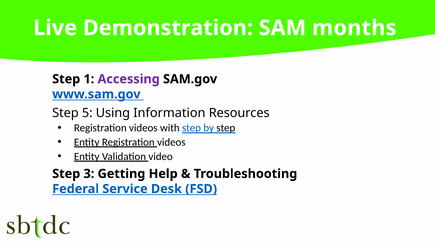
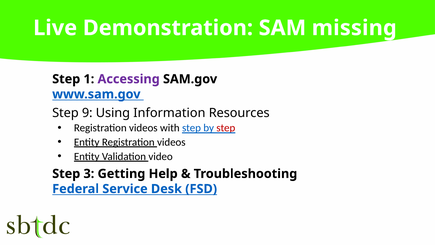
months: months -> missing
5: 5 -> 9
step at (226, 128) colour: black -> red
